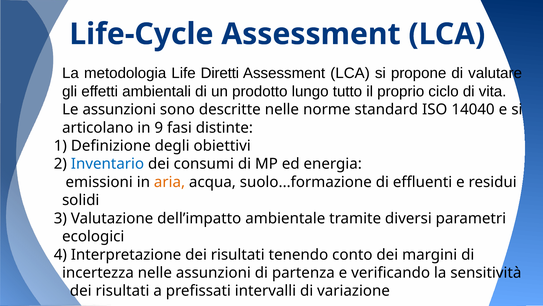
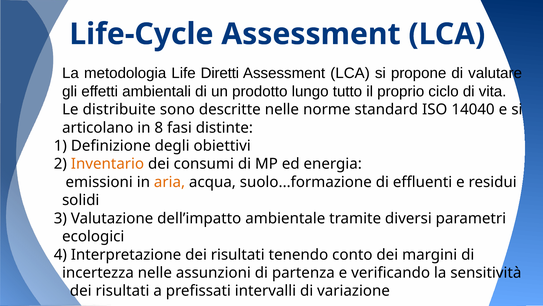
Le assunzioni: assunzioni -> distribuite
9: 9 -> 8
Inventario colour: blue -> orange
